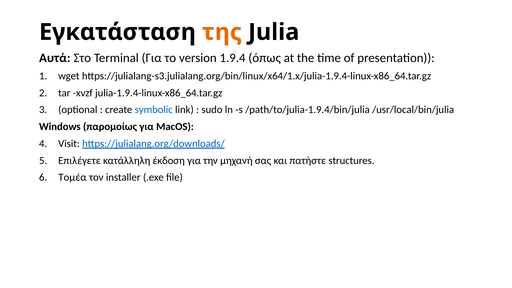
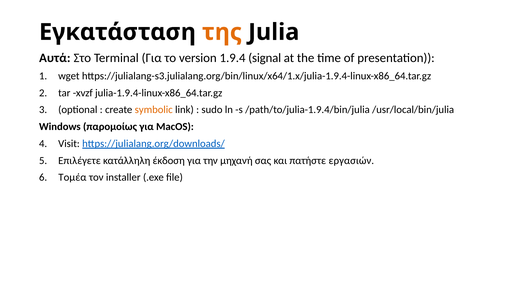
όπως: όπως -> signal
symbolic colour: blue -> orange
structures: structures -> εργασιών
